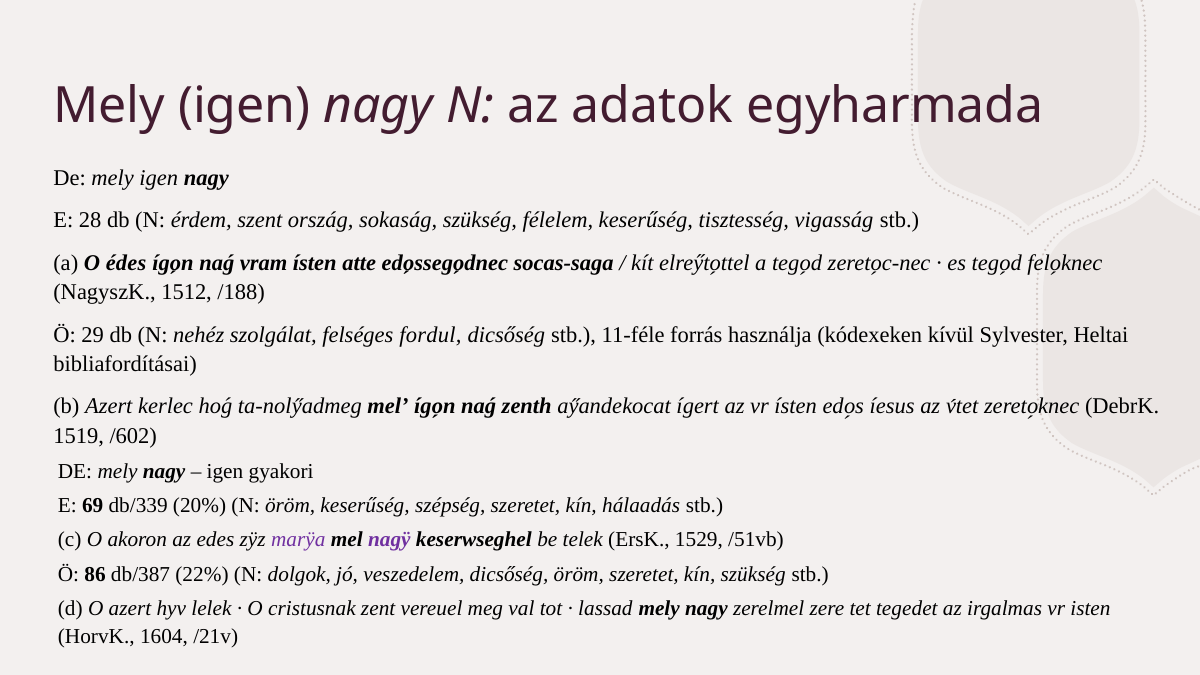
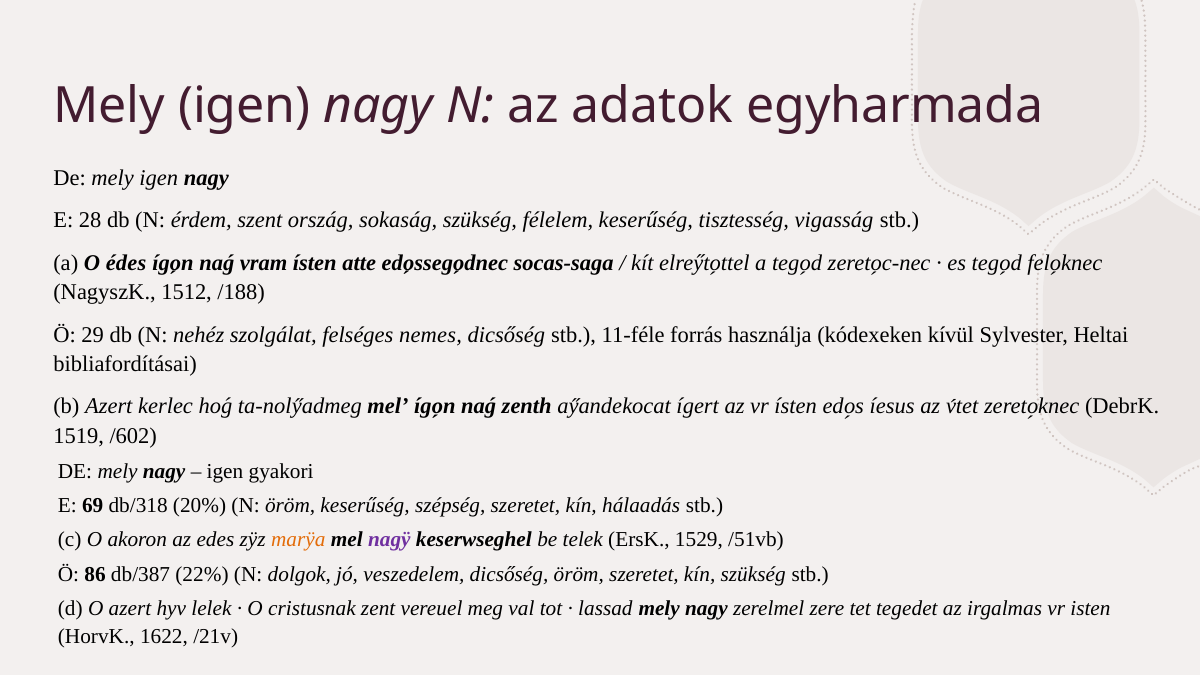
fordul: fordul -> nemes
db/339: db/339 -> db/318
marÿa colour: purple -> orange
1604: 1604 -> 1622
